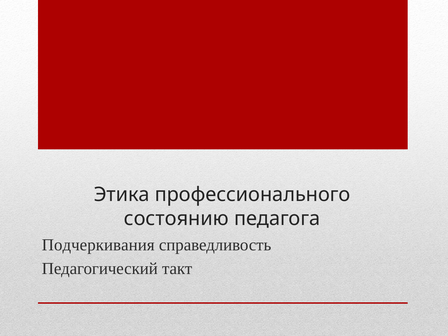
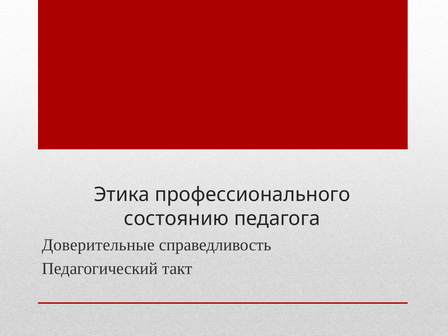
Подчеркивания: Подчеркивания -> Доверительные
